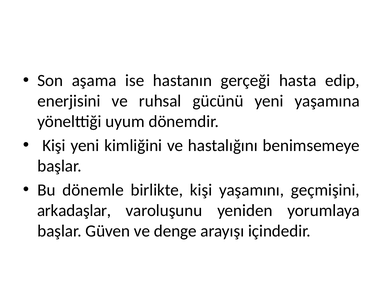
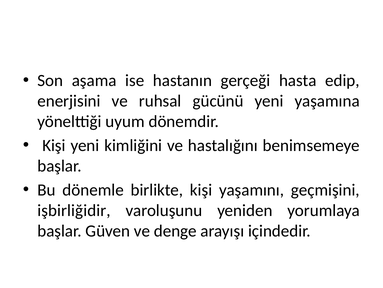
arkadaşlar: arkadaşlar -> işbirliğidir
